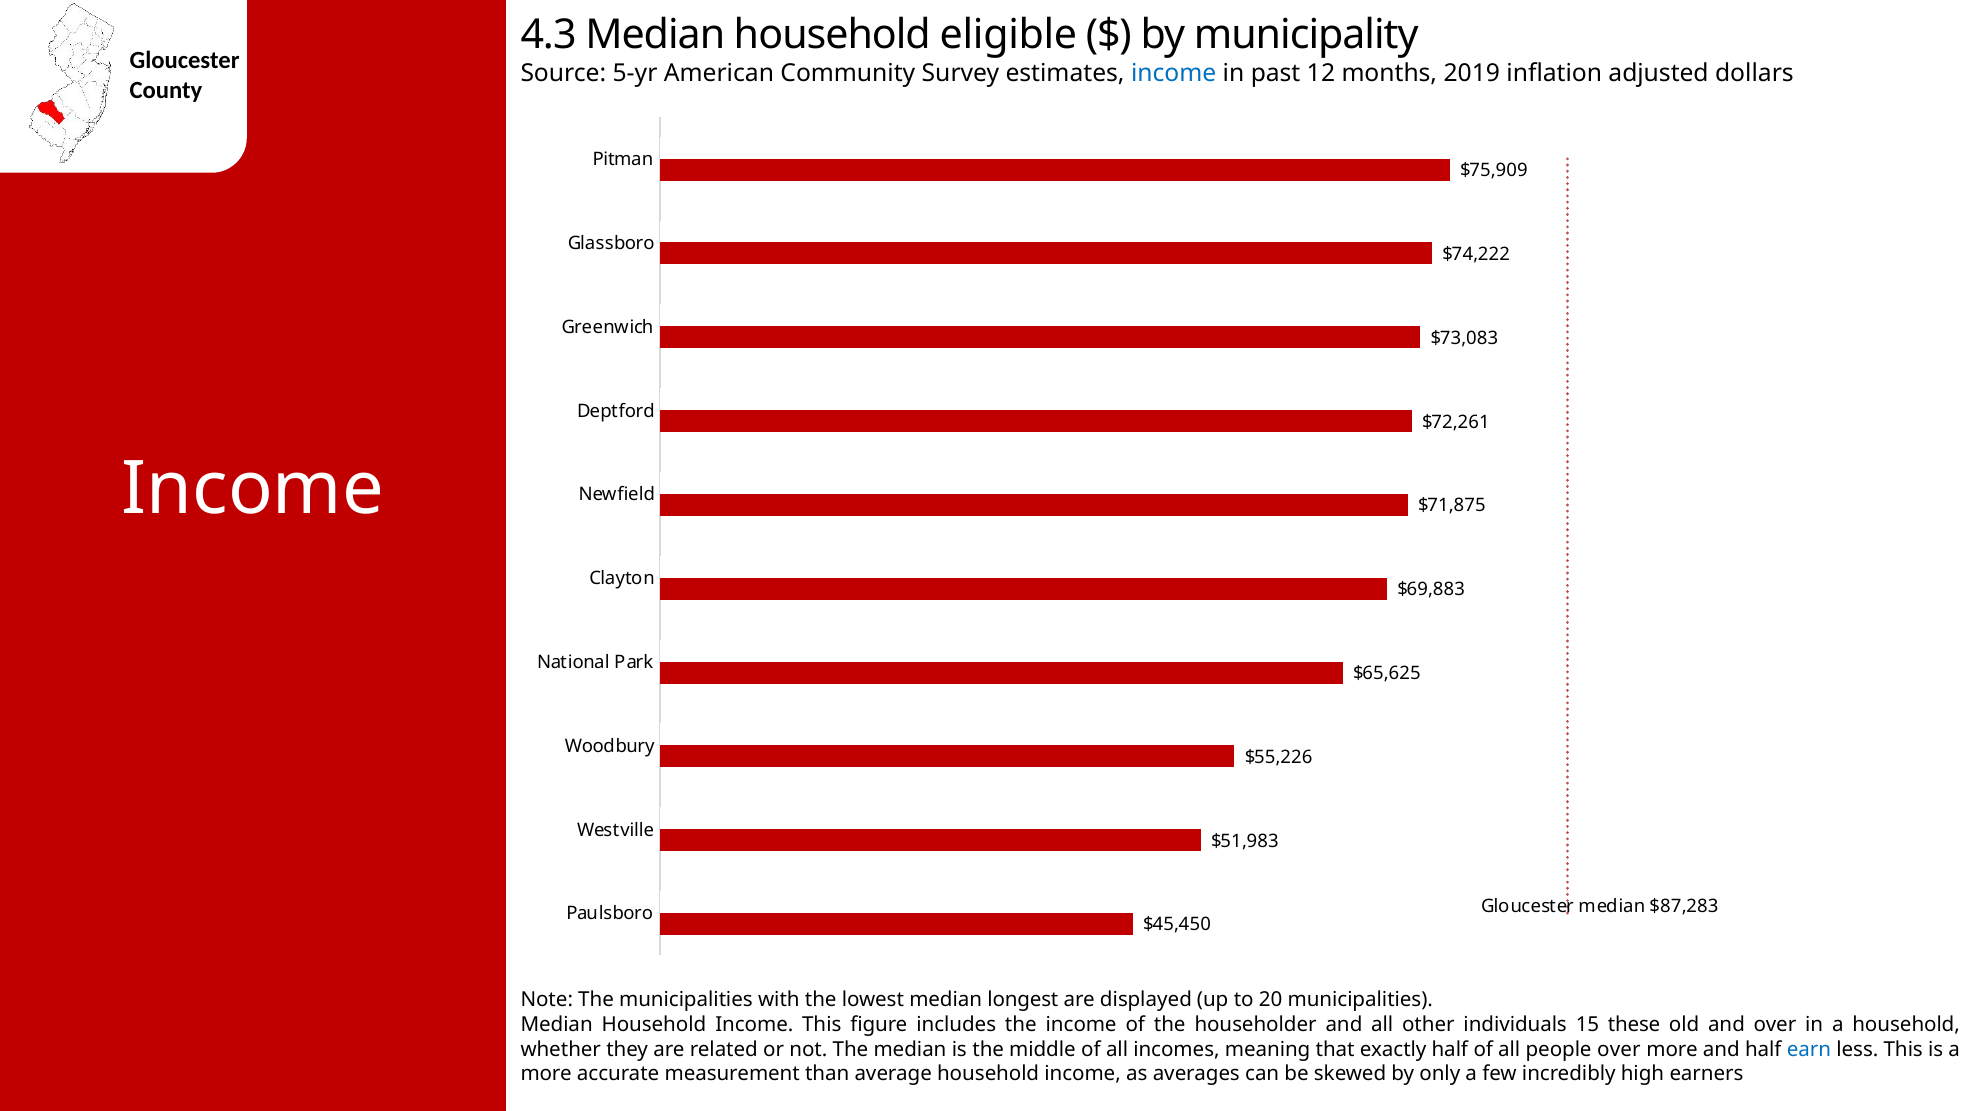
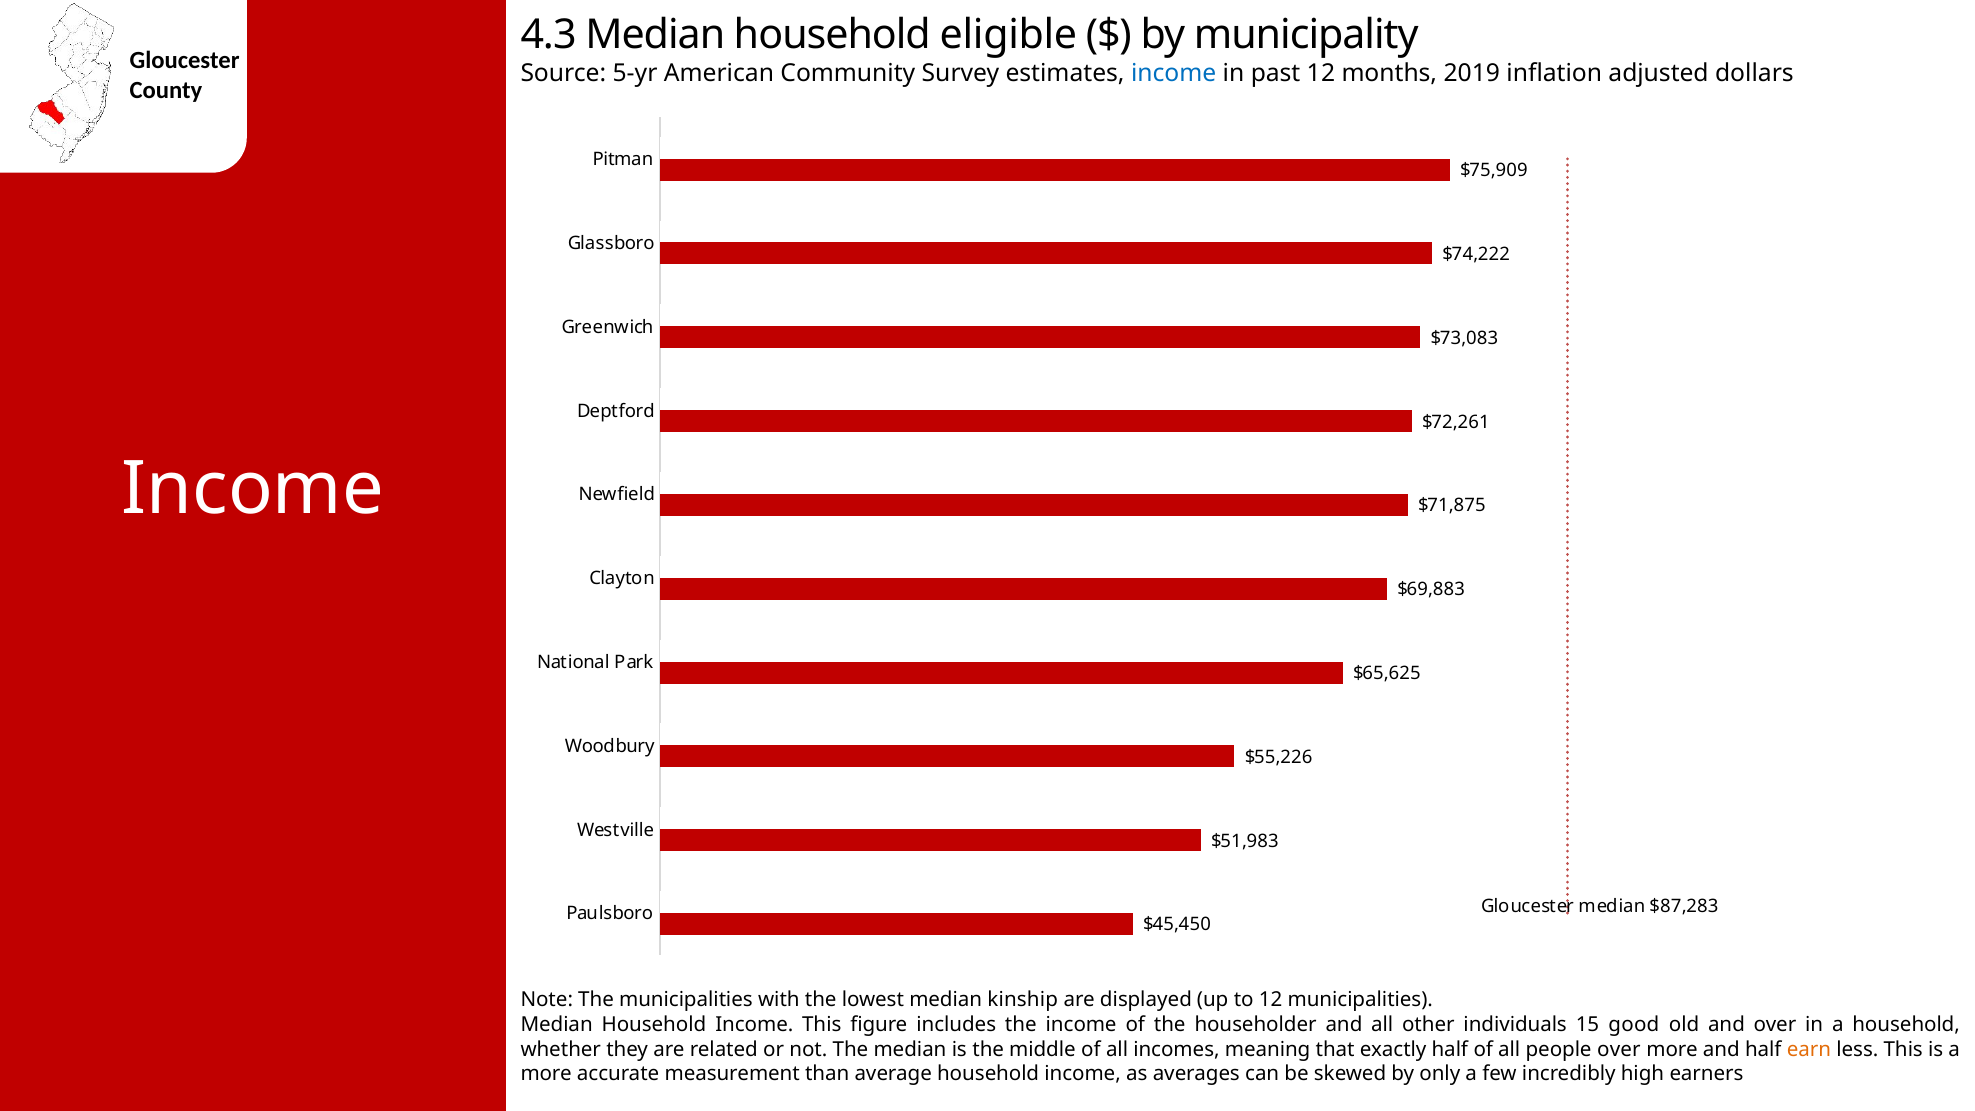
longest: longest -> kinship
to 20: 20 -> 12
these: these -> good
earn colour: blue -> orange
